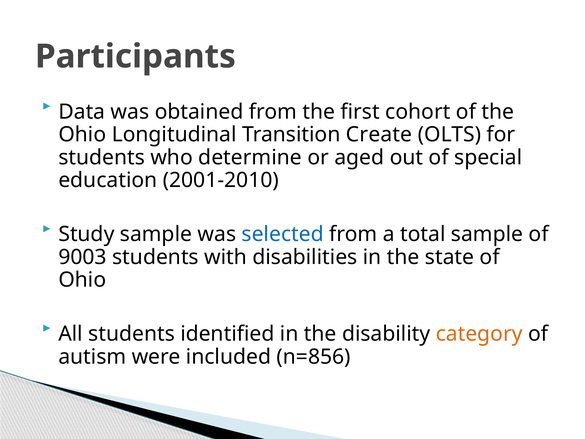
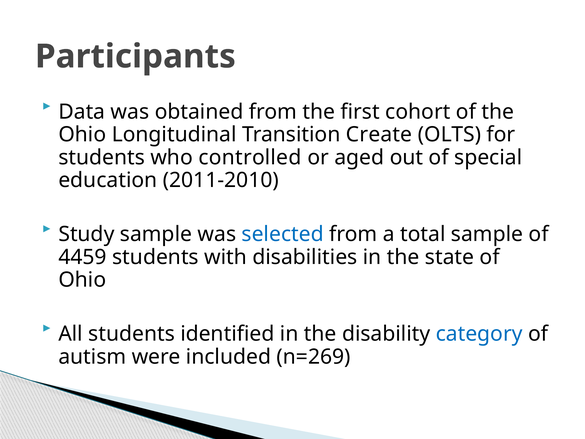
determine: determine -> controlled
2001-2010: 2001-2010 -> 2011-2010
9003: 9003 -> 4459
category colour: orange -> blue
n=856: n=856 -> n=269
